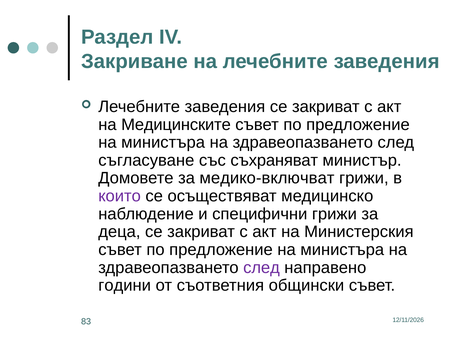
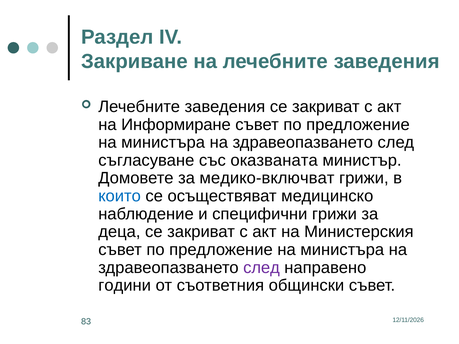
Медицинските: Медицинските -> Информиране
съхраняват: съхраняват -> оказваната
които colour: purple -> blue
